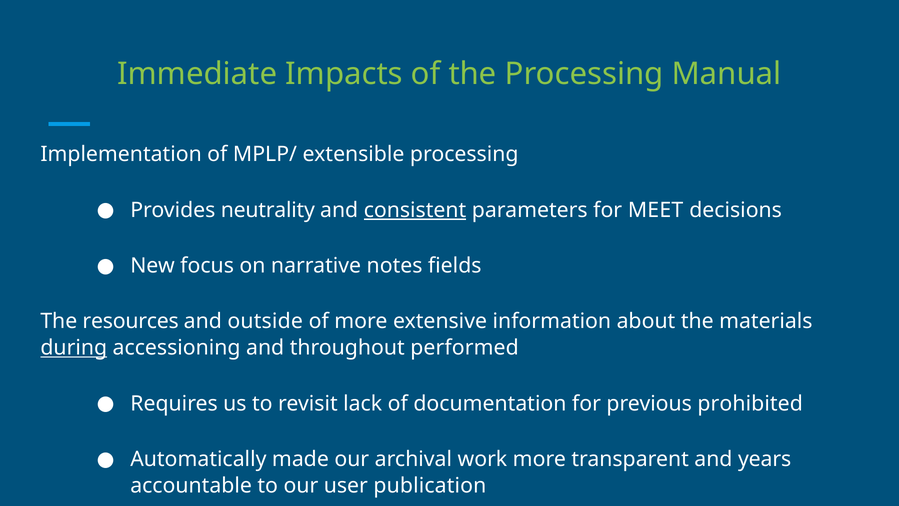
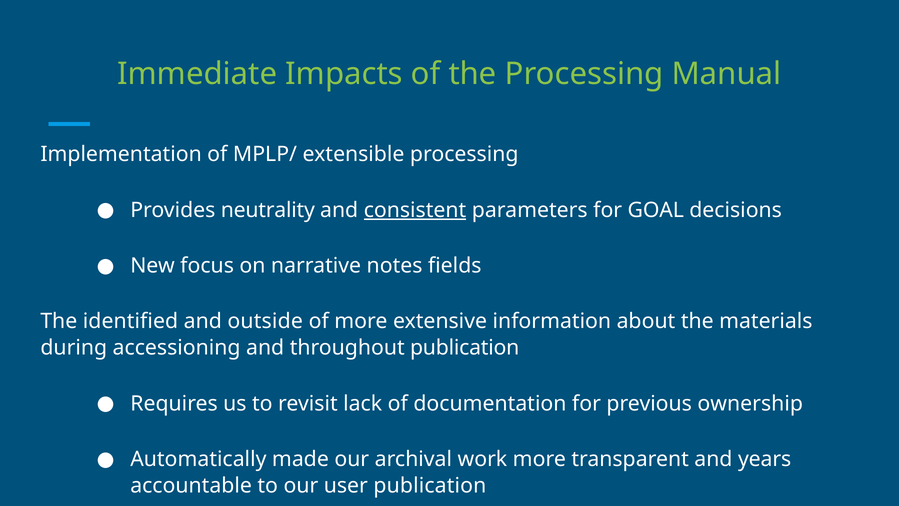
MEET: MEET -> GOAL
resources: resources -> identified
during underline: present -> none
throughout performed: performed -> publication
prohibited: prohibited -> ownership
